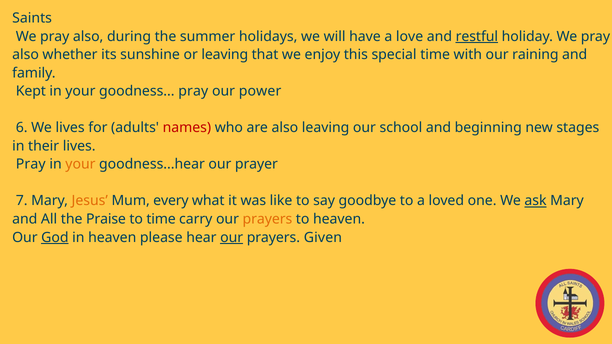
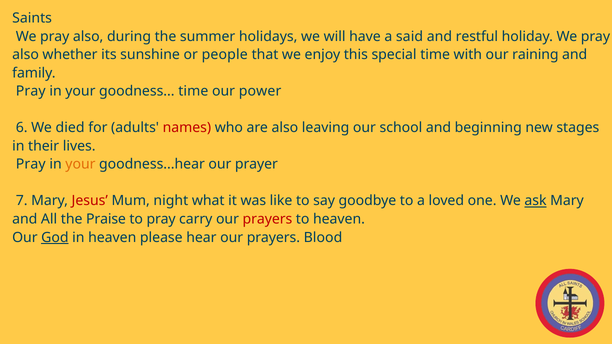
love: love -> said
restful underline: present -> none
or leaving: leaving -> people
Kept at (31, 91): Kept -> Pray
goodness pray: pray -> time
We lives: lives -> died
Jesus colour: orange -> red
every: every -> night
to time: time -> pray
prayers at (267, 219) colour: orange -> red
our at (232, 238) underline: present -> none
Given: Given -> Blood
